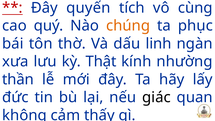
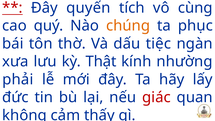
linh: linh -> tiệc
thần: thần -> phải
giác colour: black -> red
